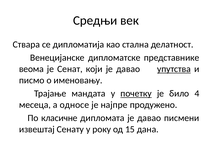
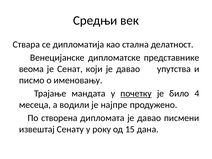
упутства underline: present -> none
односе: односе -> водили
класичне: класичне -> створена
